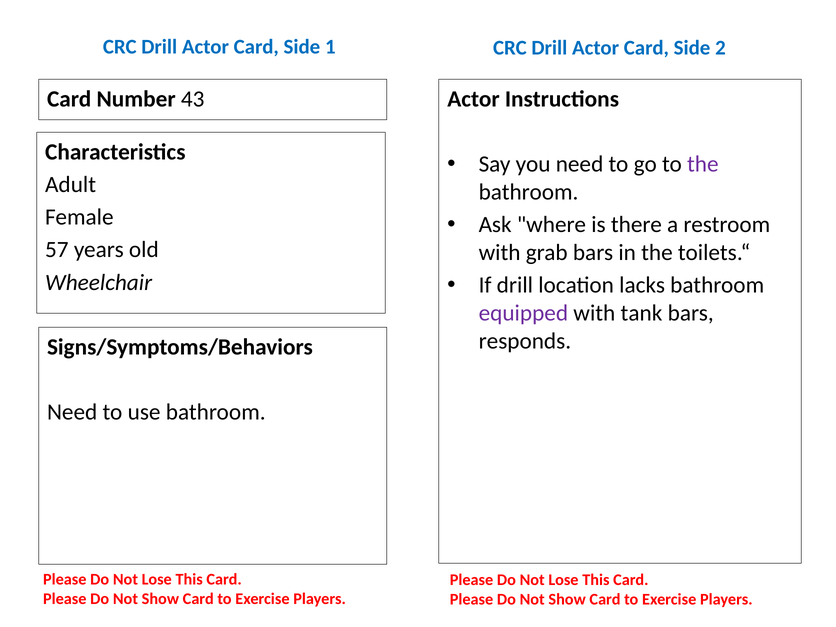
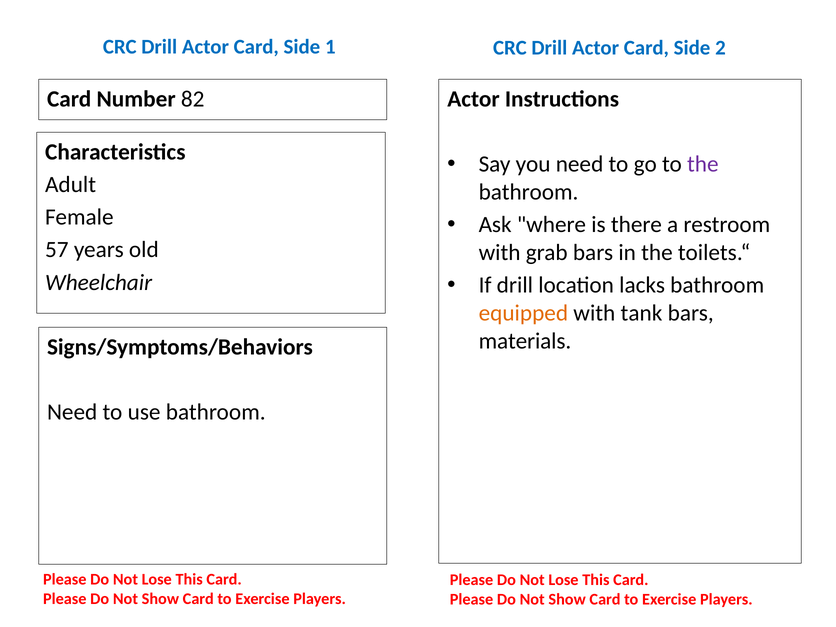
43: 43 -> 82
equipped colour: purple -> orange
responds: responds -> materials
